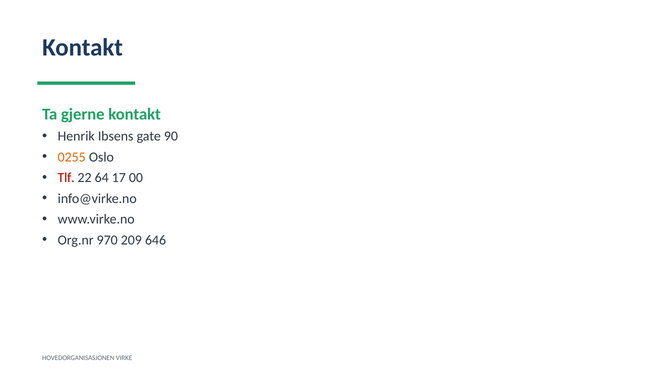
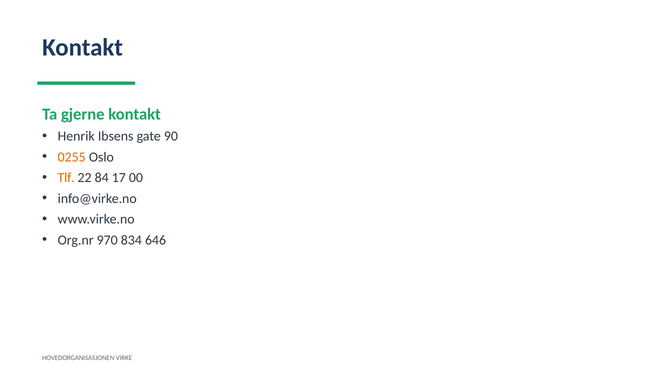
Tlf colour: red -> orange
64: 64 -> 84
209: 209 -> 834
